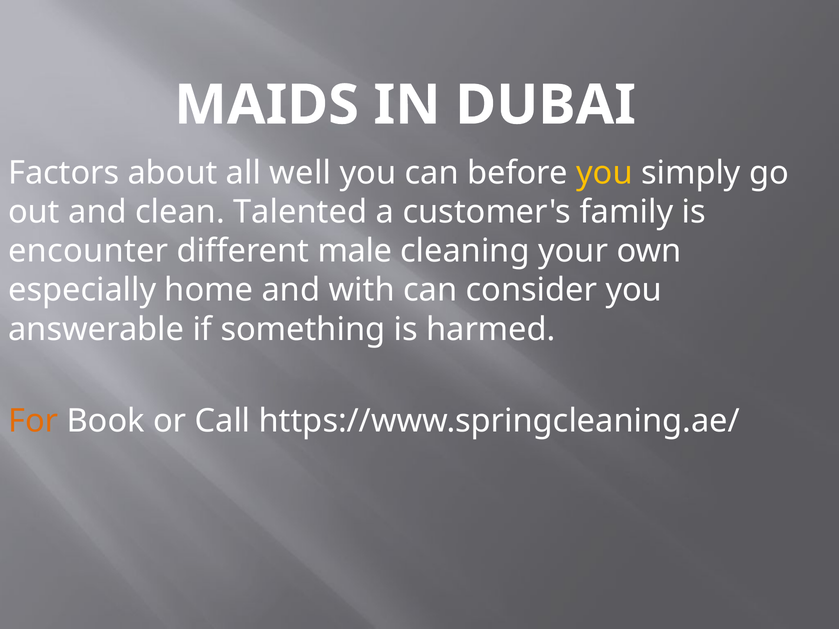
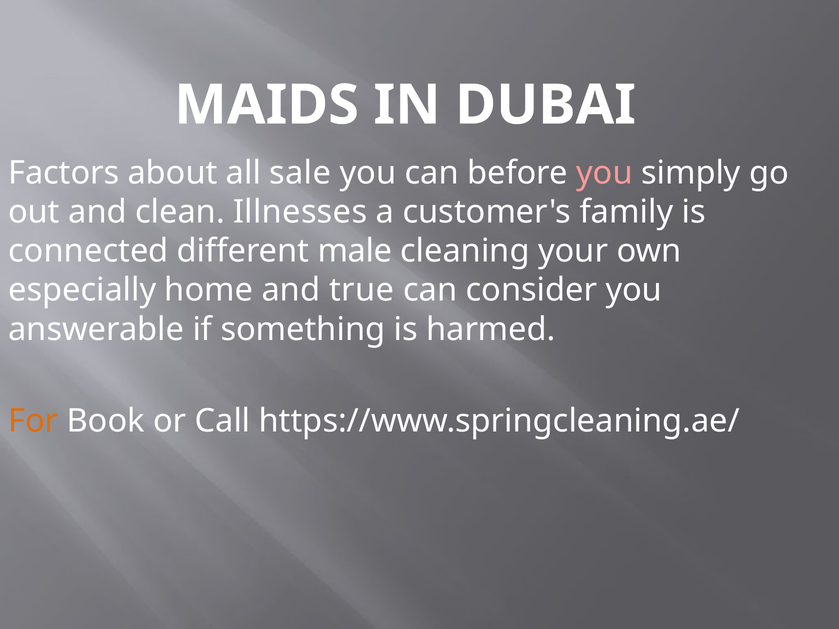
well: well -> sale
you at (604, 173) colour: yellow -> pink
Talented: Talented -> Illnesses
encounter: encounter -> connected
with: with -> true
